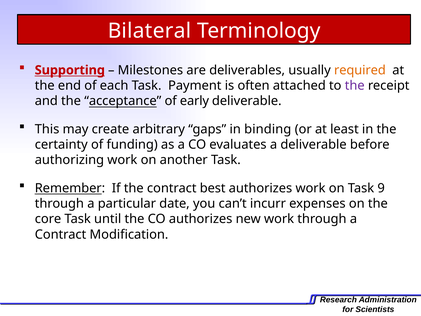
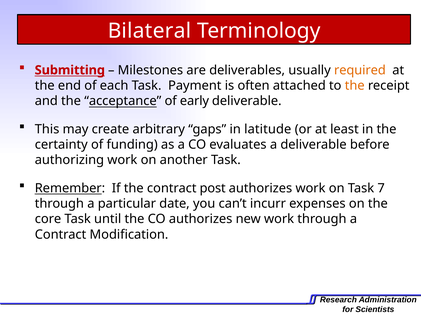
Supporting: Supporting -> Submitting
the at (355, 86) colour: purple -> orange
binding: binding -> latitude
best: best -> post
9: 9 -> 7
